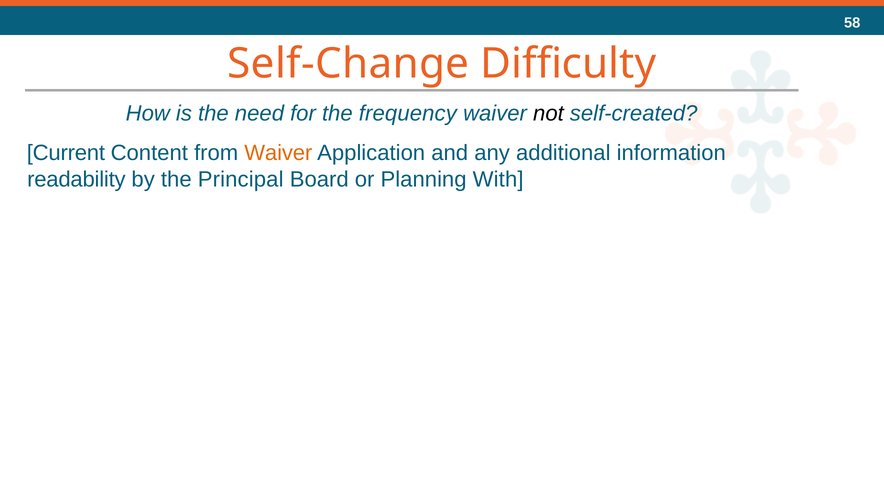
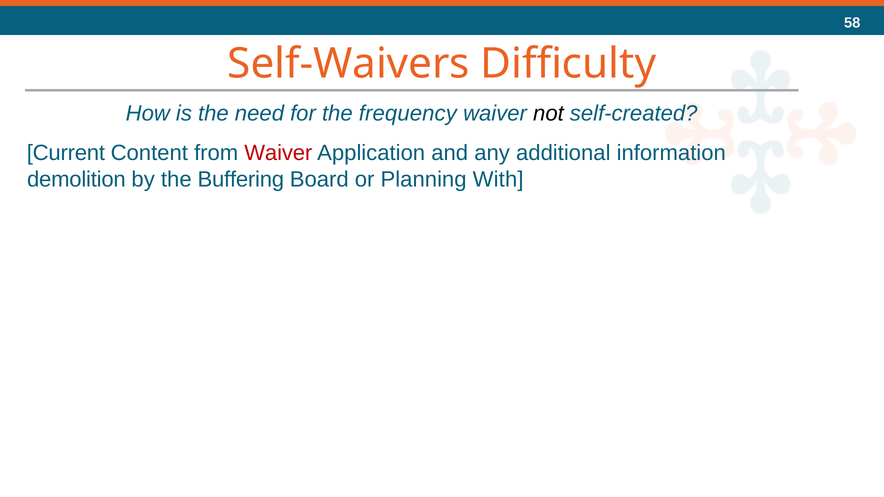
Self-Change: Self-Change -> Self-Waivers
Waiver at (278, 153) colour: orange -> red
readability: readability -> demolition
Principal: Principal -> Buffering
